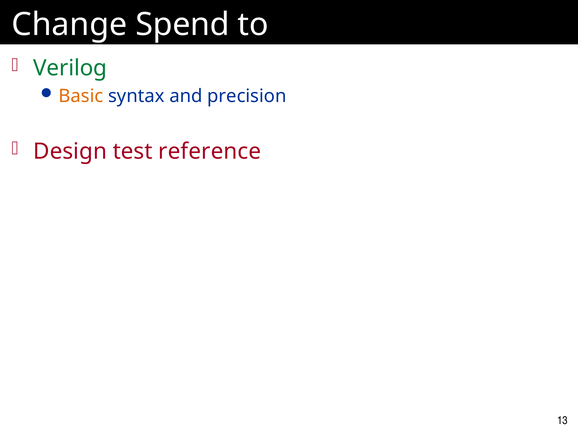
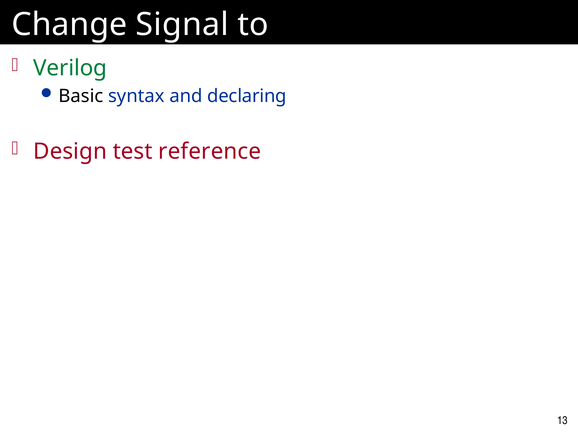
Spend: Spend -> Signal
Basic colour: orange -> black
precision: precision -> declaring
